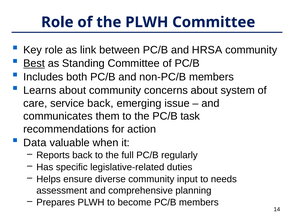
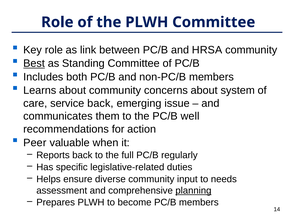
task: task -> well
Data: Data -> Peer
planning underline: none -> present
